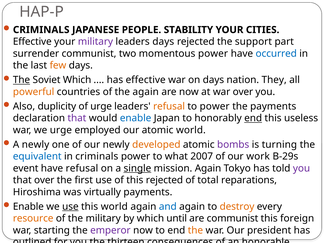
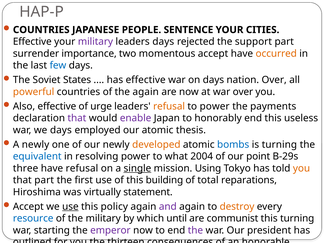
CRIMINALS at (41, 30): CRIMINALS -> COUNTRIES
STABILITY: STABILITY -> SENTENCE
surrender communist: communist -> importance
momentous power: power -> accept
occurred colour: blue -> orange
few colour: orange -> blue
The at (21, 80) underline: present -> none
Soviet Which: Which -> States
nation They: They -> Over
Also duplicity: duplicity -> effective
enable at (136, 118) colour: blue -> purple
end at (253, 118) underline: present -> none
war we urge: urge -> days
atomic world: world -> thesis
bombs colour: purple -> blue
in criminals: criminals -> resolving
2007: 2007 -> 2004
our work: work -> point
event: event -> three
mission Again: Again -> Using
you at (301, 168) colour: purple -> orange
that over: over -> part
this rejected: rejected -> building
virtually payments: payments -> statement
Enable at (28, 207): Enable -> Accept
this world: world -> policy
and at (168, 207) colour: blue -> purple
resource colour: orange -> blue
this foreign: foreign -> turning
the at (195, 230) colour: orange -> purple
